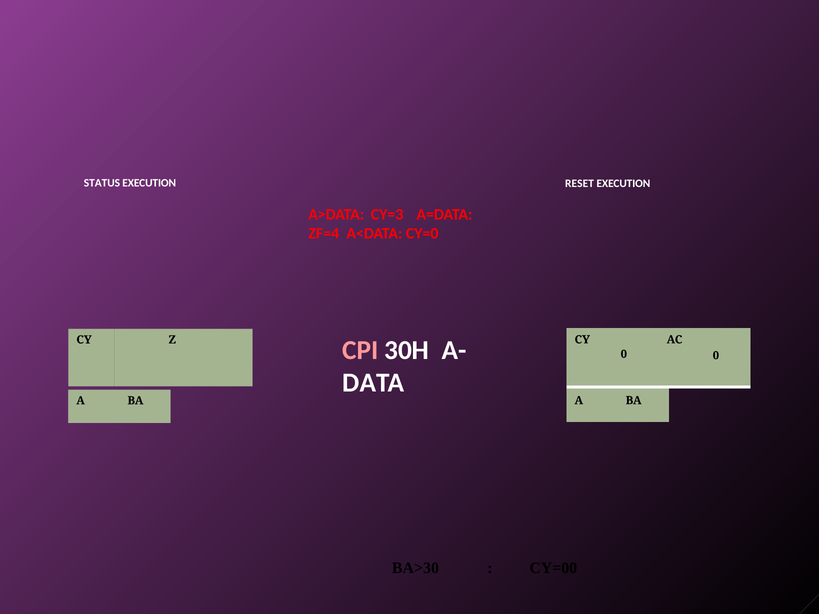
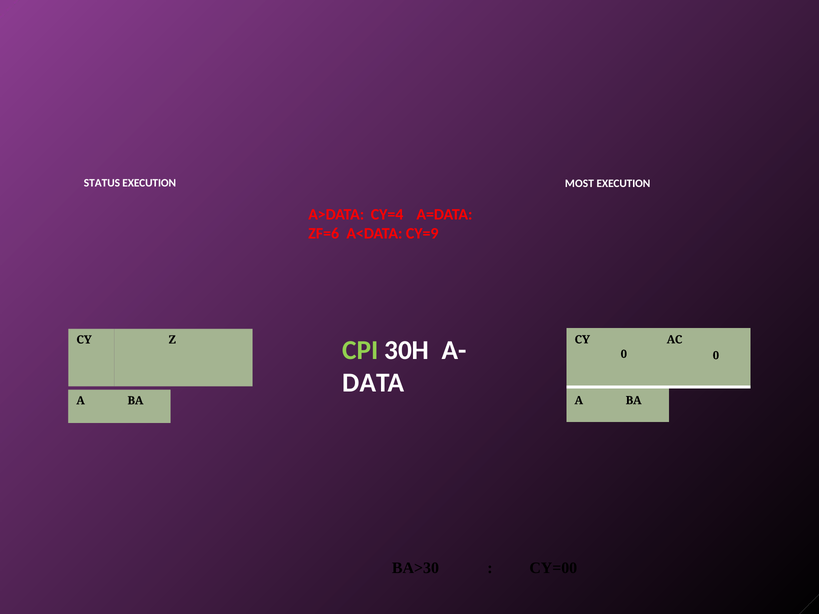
RESET: RESET -> MOST
CY=3: CY=3 -> CY=4
ZF=4: ZF=4 -> ZF=6
CY=0: CY=0 -> CY=9
CPI colour: pink -> light green
